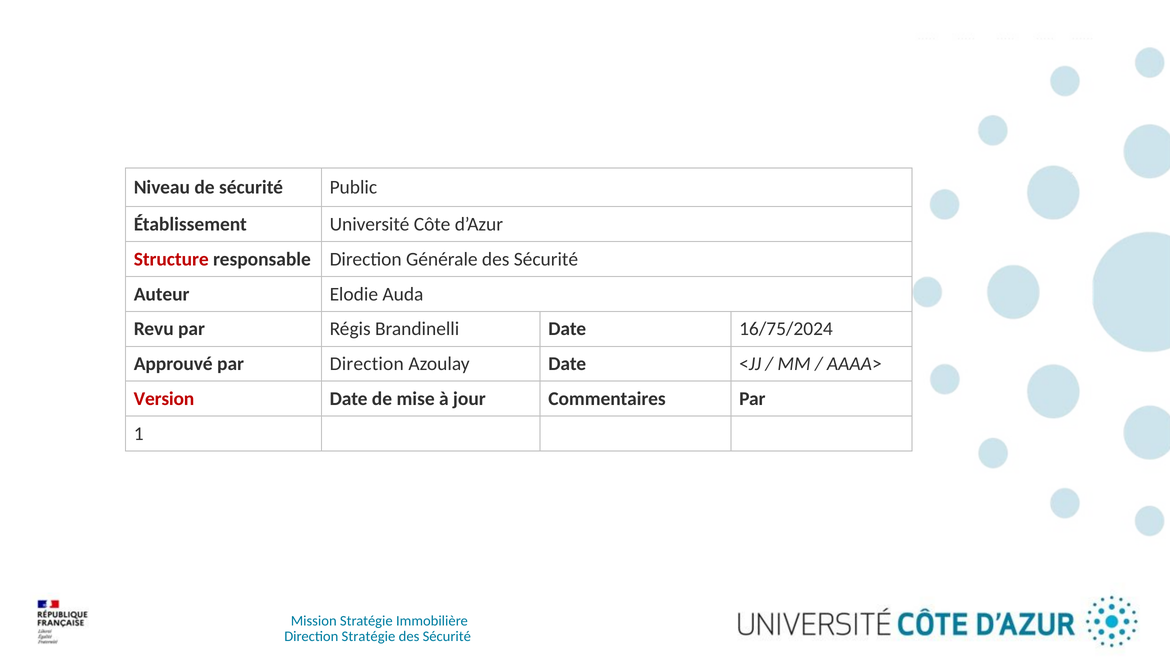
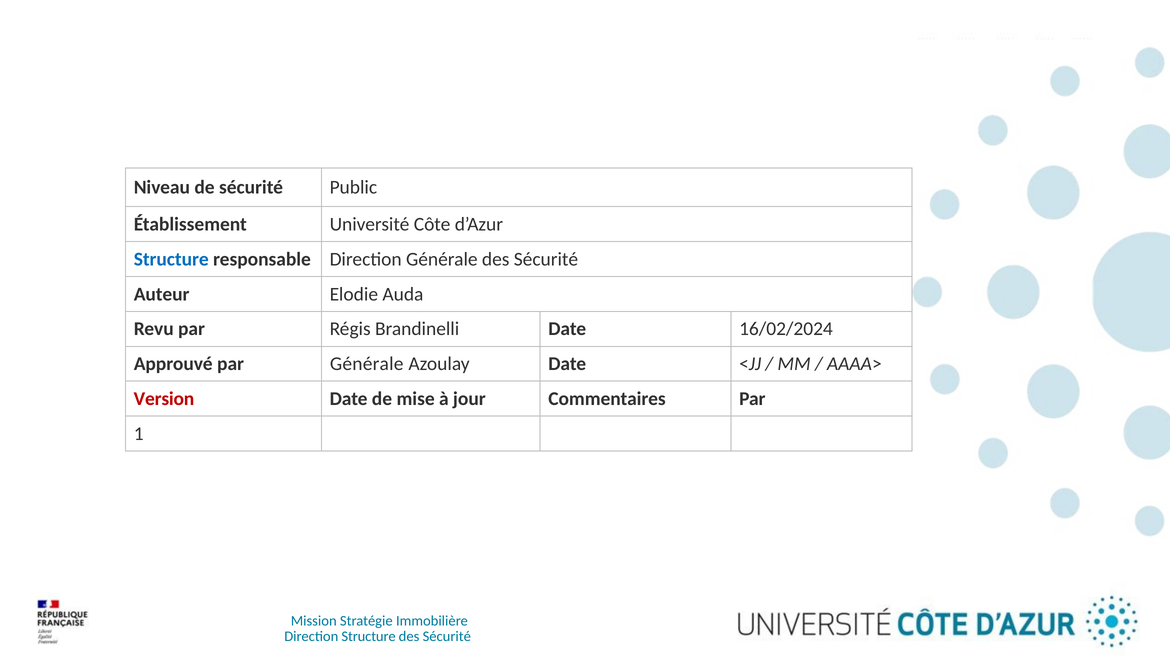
Structure at (171, 259) colour: red -> blue
16/75/2024: 16/75/2024 -> 16/02/2024
par Direction: Direction -> Générale
Direction Stratégie: Stratégie -> Structure
